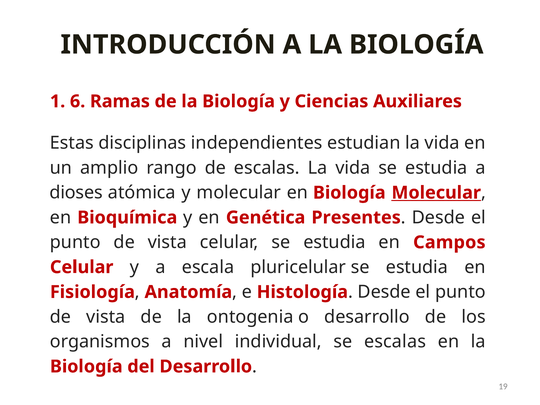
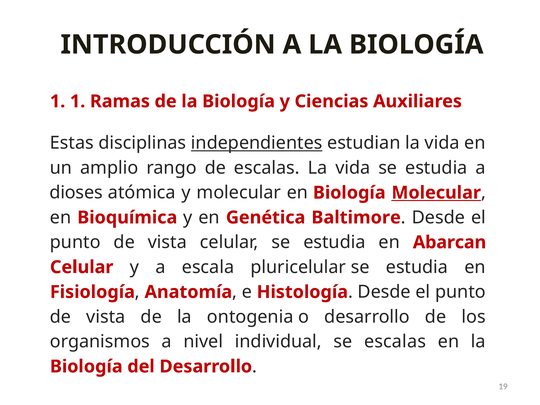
1 6: 6 -> 1
independientes underline: none -> present
Presentes: Presentes -> Baltimore
Campos: Campos -> Abarcan
